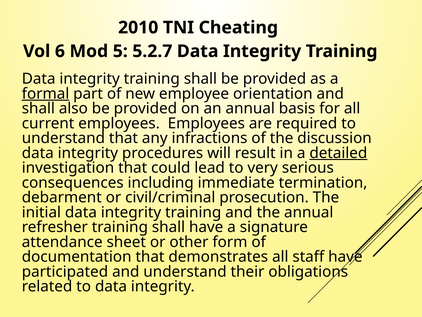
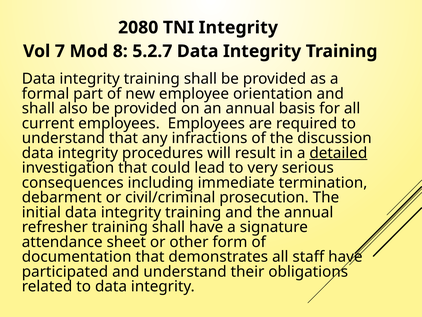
2010: 2010 -> 2080
TNI Cheating: Cheating -> Integrity
6: 6 -> 7
5: 5 -> 8
formal underline: present -> none
